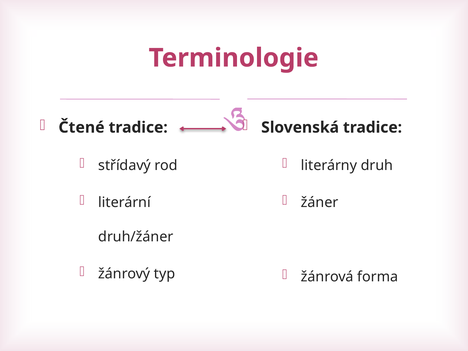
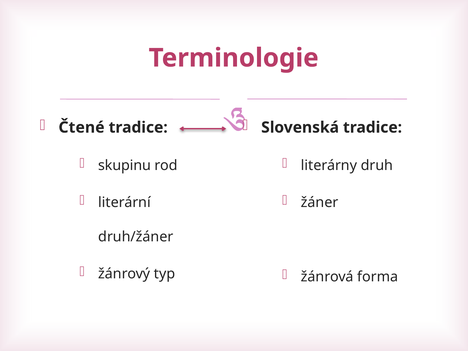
střídavý: střídavý -> skupinu
